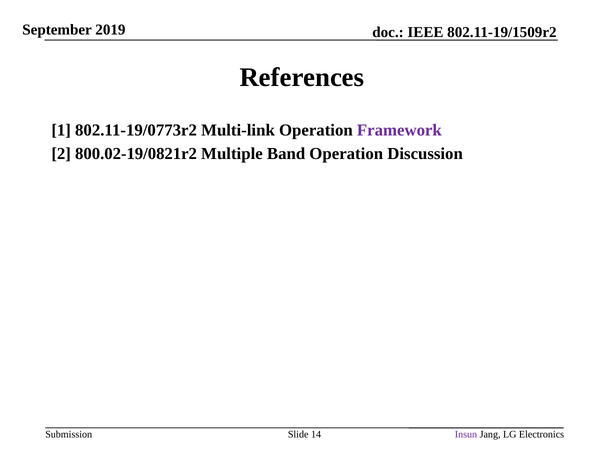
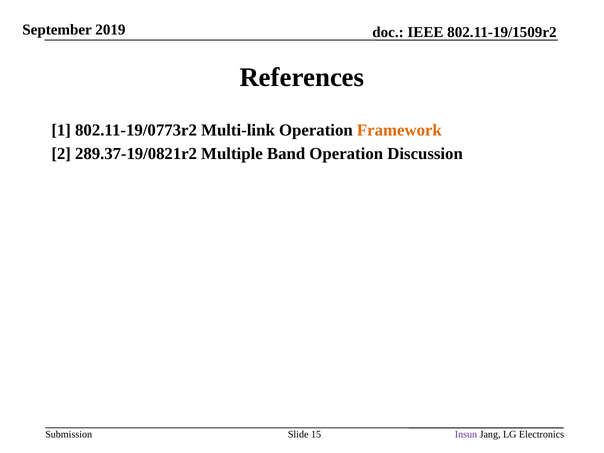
Framework colour: purple -> orange
800.02-19/0821r2: 800.02-19/0821r2 -> 289.37-19/0821r2
14: 14 -> 15
